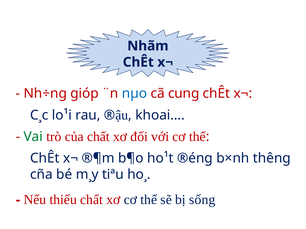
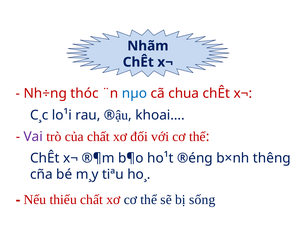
gióp: gióp -> thóc
cung: cung -> chua
Vai colour: green -> purple
